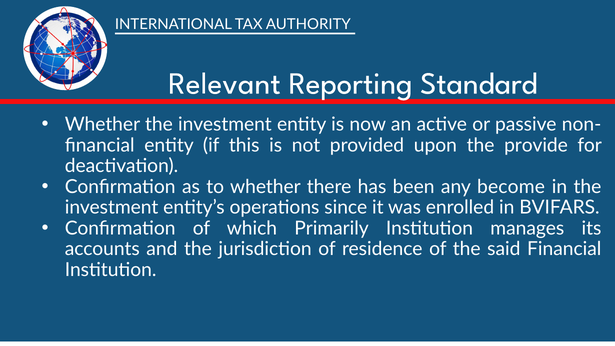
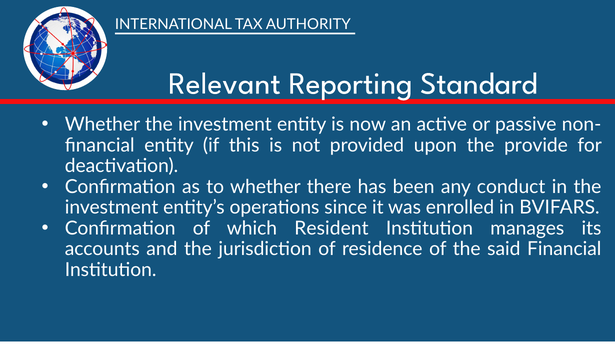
become: become -> conduct
Primarily: Primarily -> Resident
